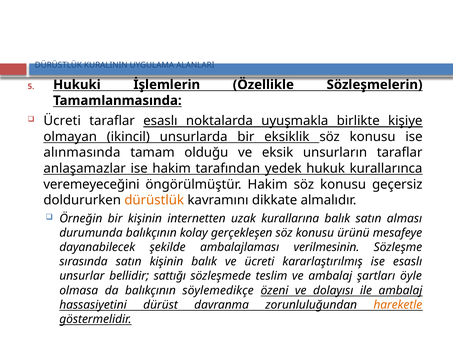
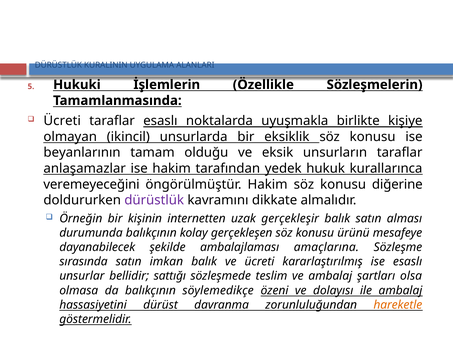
alınmasında: alınmasında -> beyanlarının
geçersiz: geçersiz -> diğerine
dürüstlük at (154, 200) colour: orange -> purple
kurallarına: kurallarına -> gerçekleşir
verilmesinin: verilmesinin -> amaçlarına
satın kişinin: kişinin -> imkan
öyle: öyle -> olsa
